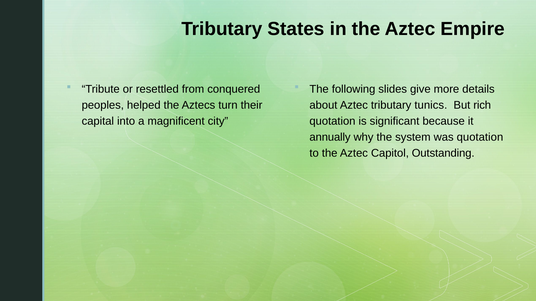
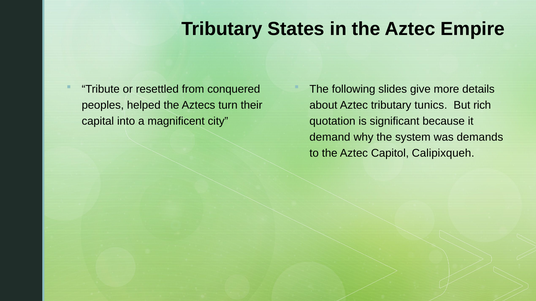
annually: annually -> demand
was quotation: quotation -> demands
Outstanding: Outstanding -> Calipixqueh
